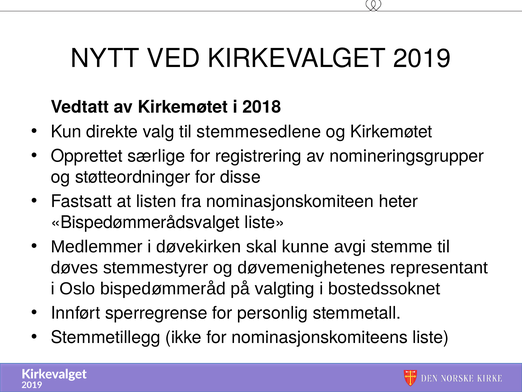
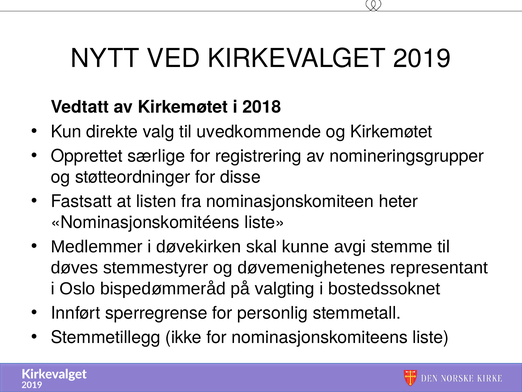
stemmesedlene: stemmesedlene -> uvedkommende
Bispedømmerådsvalget: Bispedømmerådsvalget -> Nominasjonskomitéens
